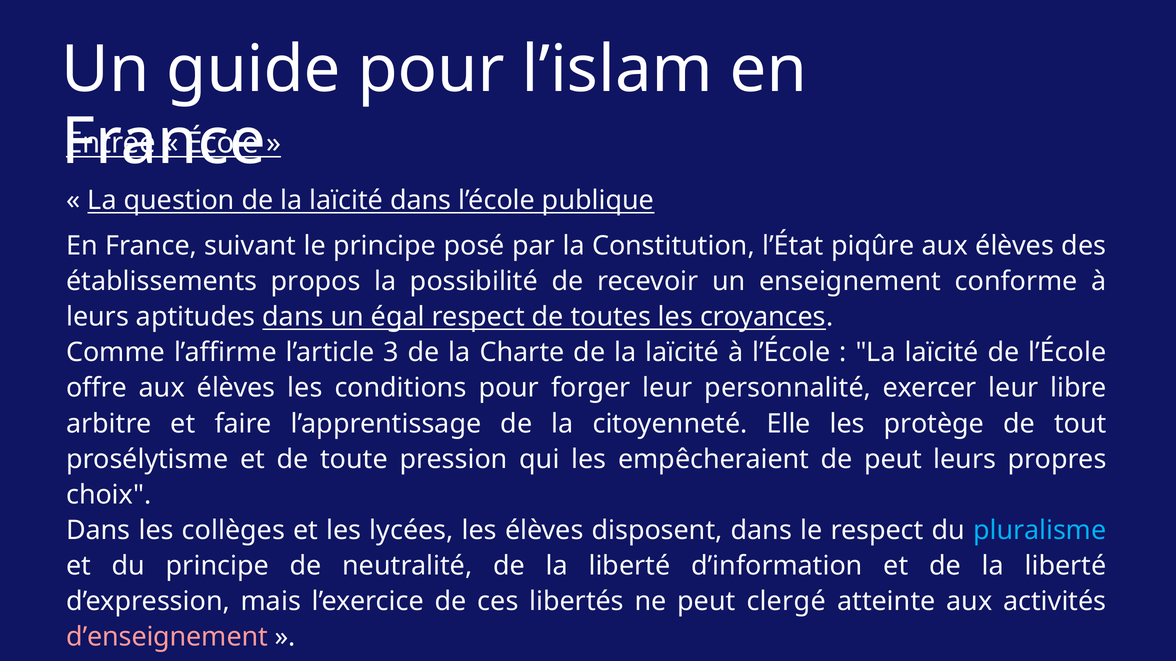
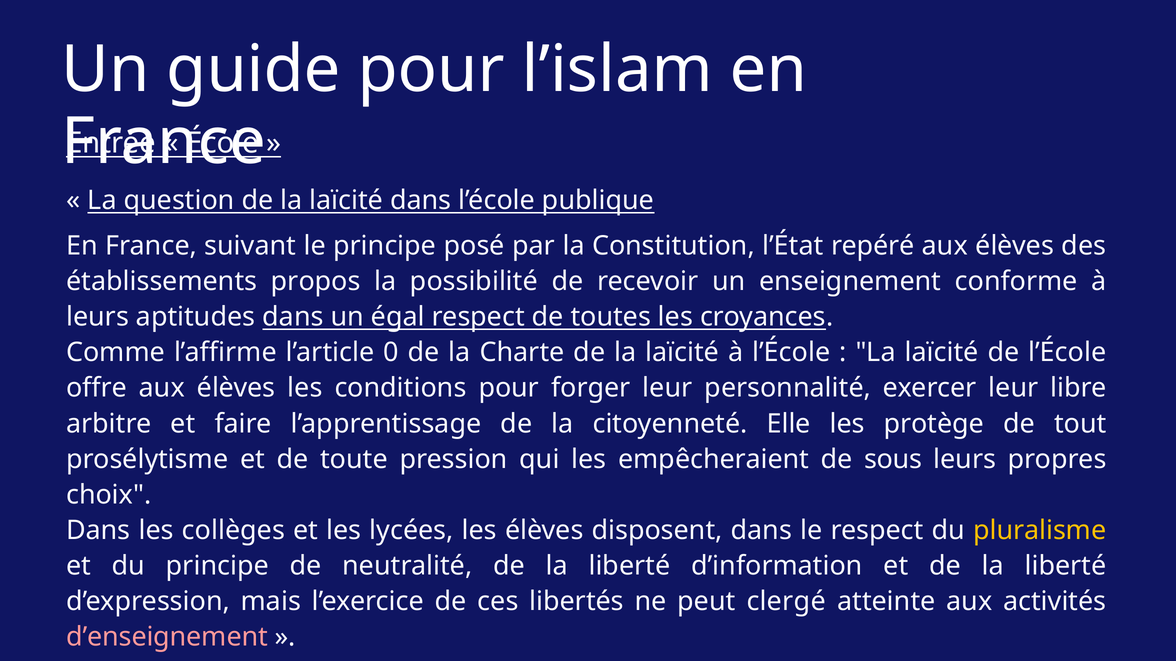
piqûre: piqûre -> repéré
3: 3 -> 0
de peut: peut -> sous
pluralisme colour: light blue -> yellow
